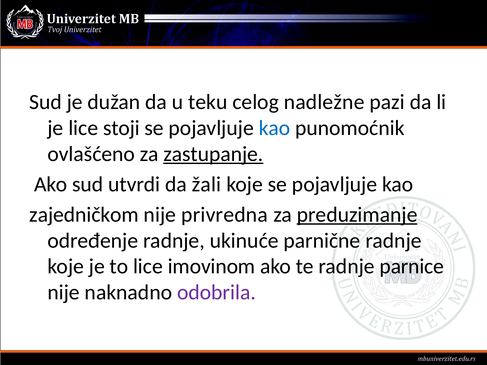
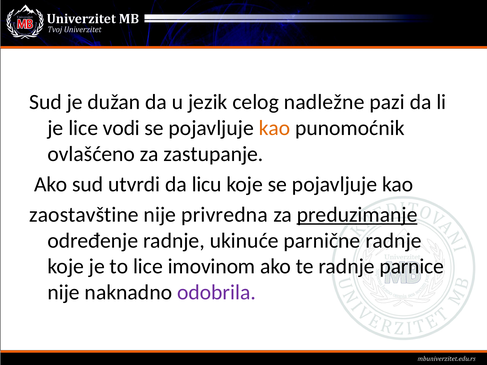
teku: teku -> jezik
stoji: stoji -> vodi
kao at (274, 128) colour: blue -> orange
zastupanje underline: present -> none
žali: žali -> licu
zajedničkom: zajedničkom -> zaostavštine
